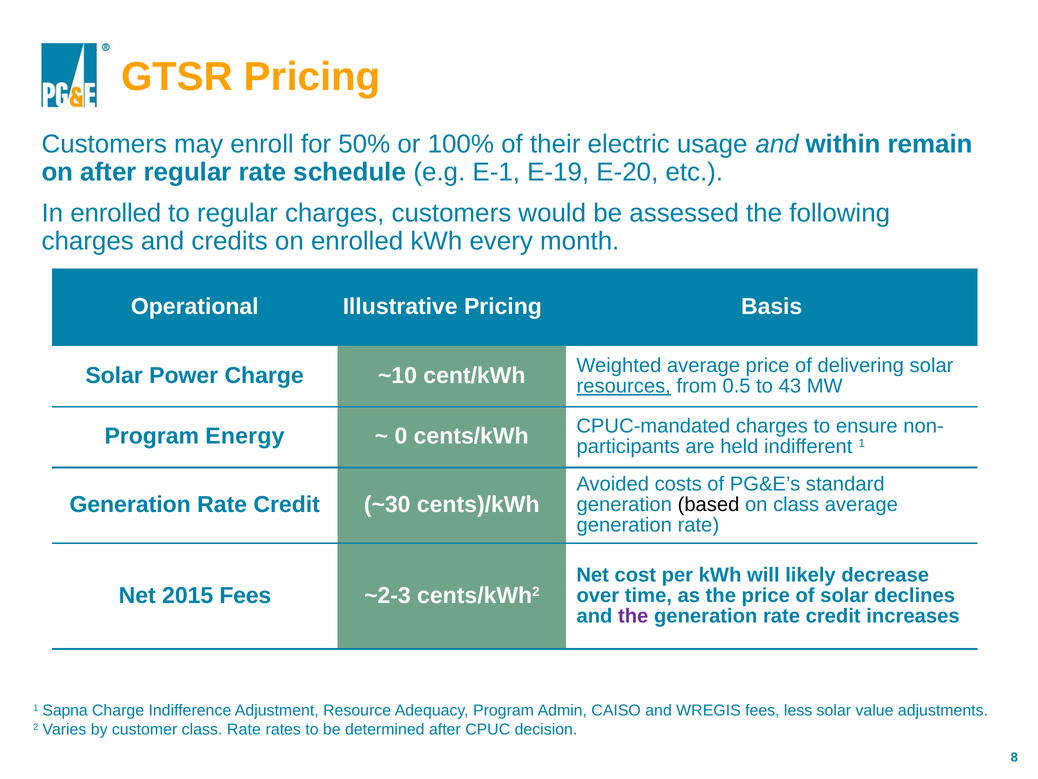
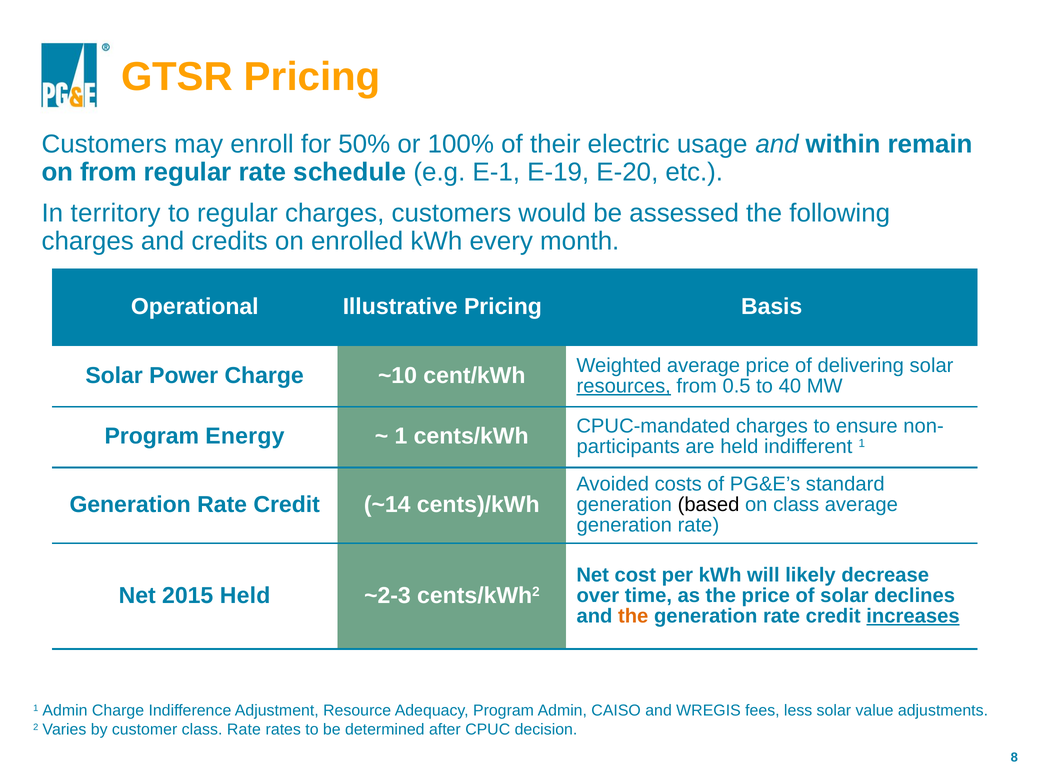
on after: after -> from
In enrolled: enrolled -> territory
43: 43 -> 40
0 at (401, 436): 0 -> 1
~30: ~30 -> ~14
2015 Fees: Fees -> Held
the at (633, 616) colour: purple -> orange
increases underline: none -> present
1 Sapna: Sapna -> Admin
